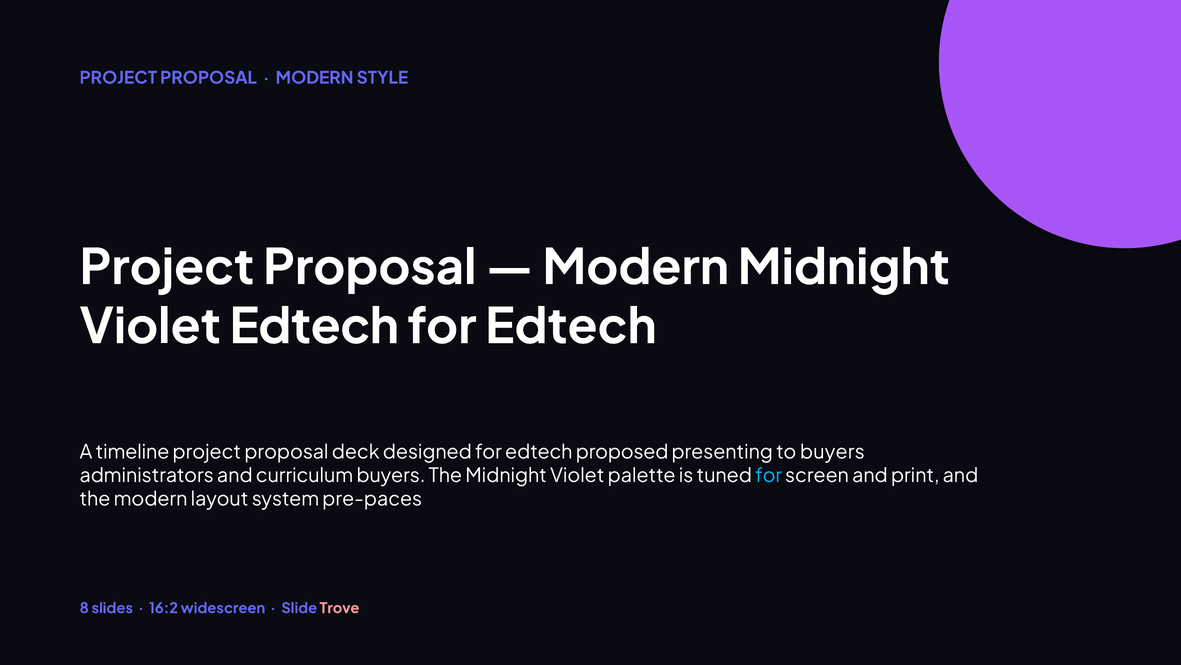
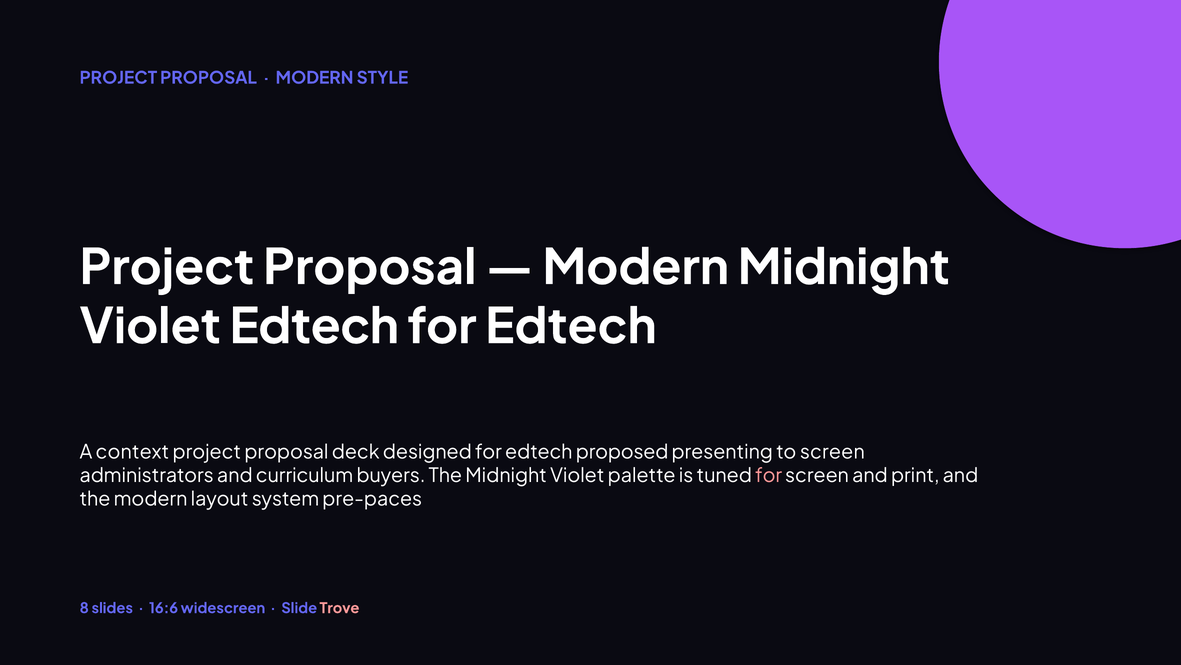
timeline: timeline -> context
to buyers: buyers -> screen
for at (769, 475) colour: light blue -> pink
16:2: 16:2 -> 16:6
